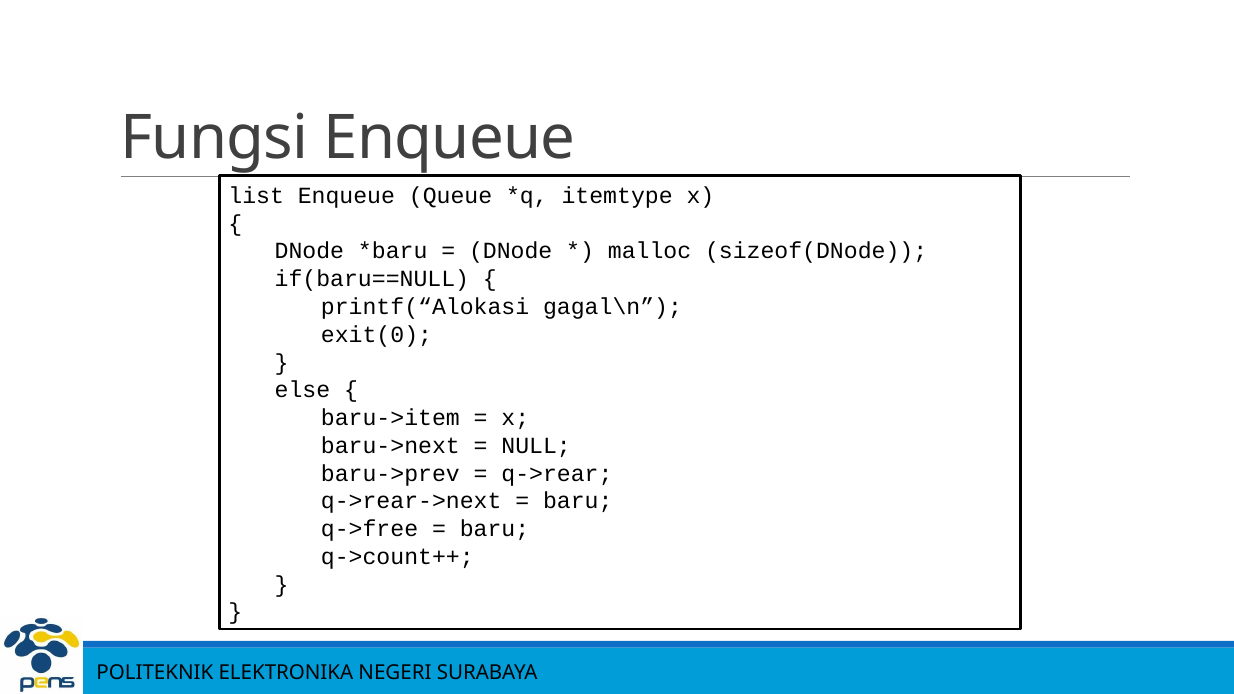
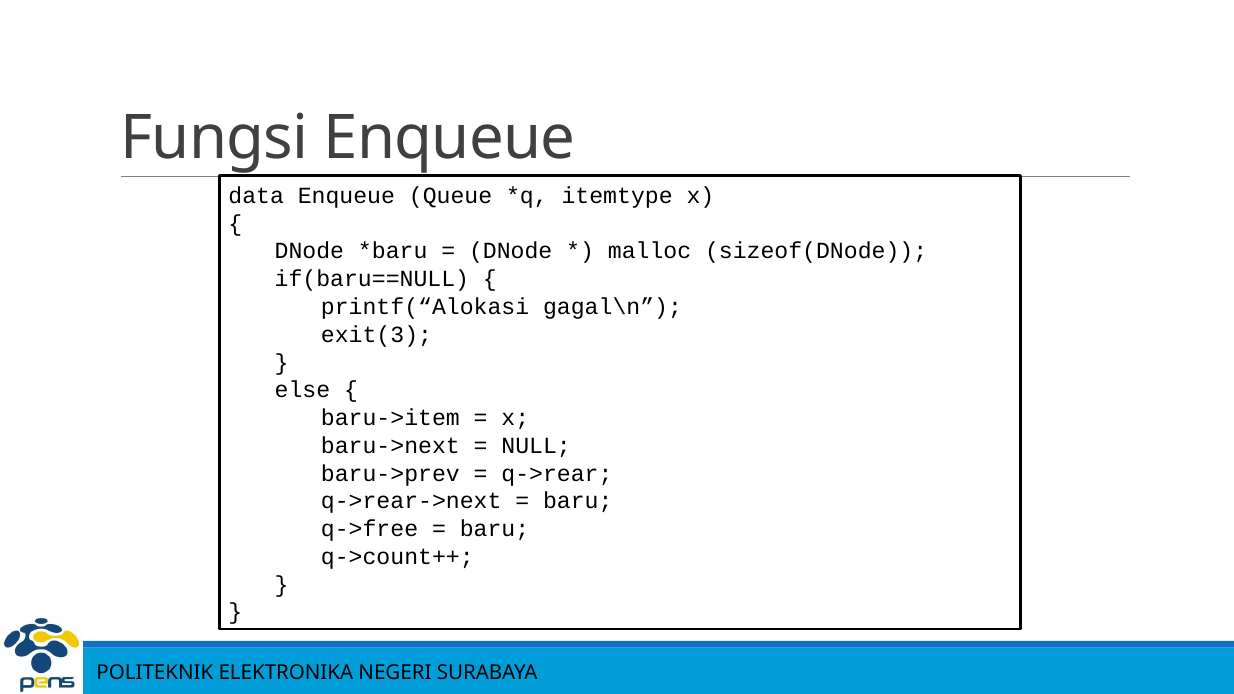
list: list -> data
exit(0: exit(0 -> exit(3
